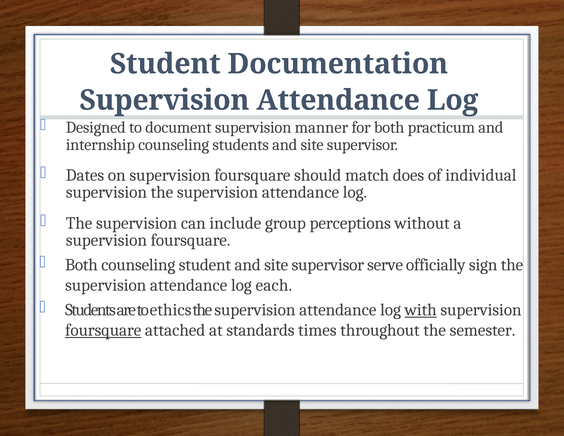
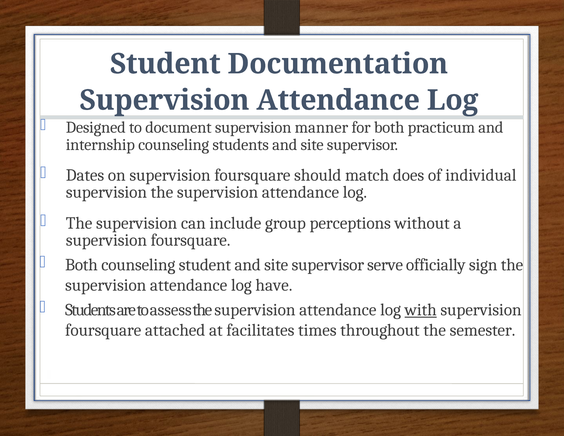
each: each -> have
ethics: ethics -> assess
foursquare at (103, 330) underline: present -> none
standards: standards -> facilitates
